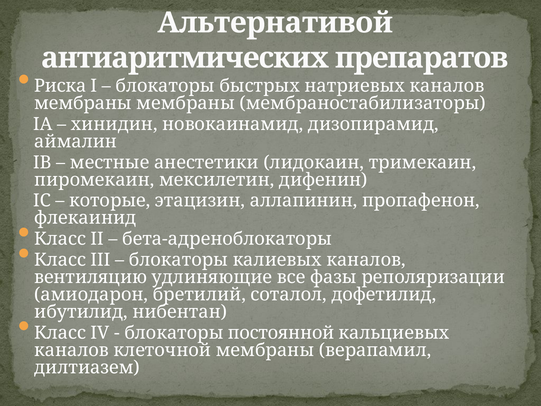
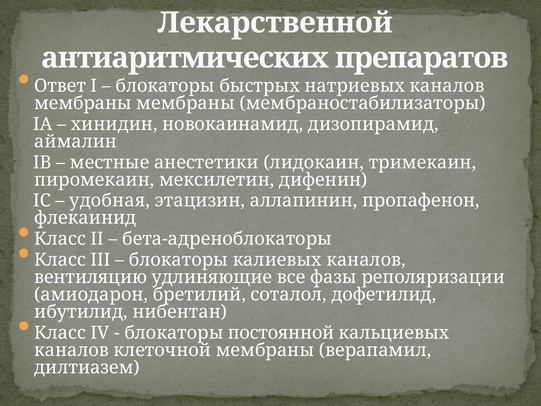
Альтернативой: Альтернативой -> Лекарственной
Риска: Риска -> Ответ
которые: которые -> удобная
